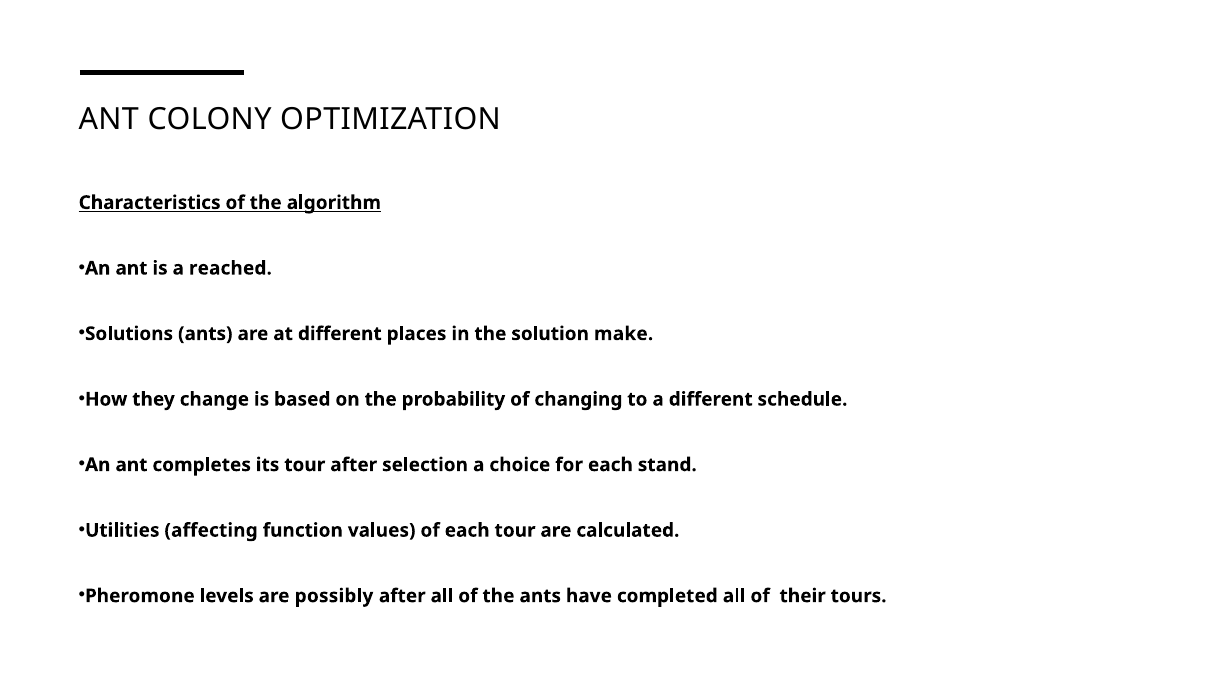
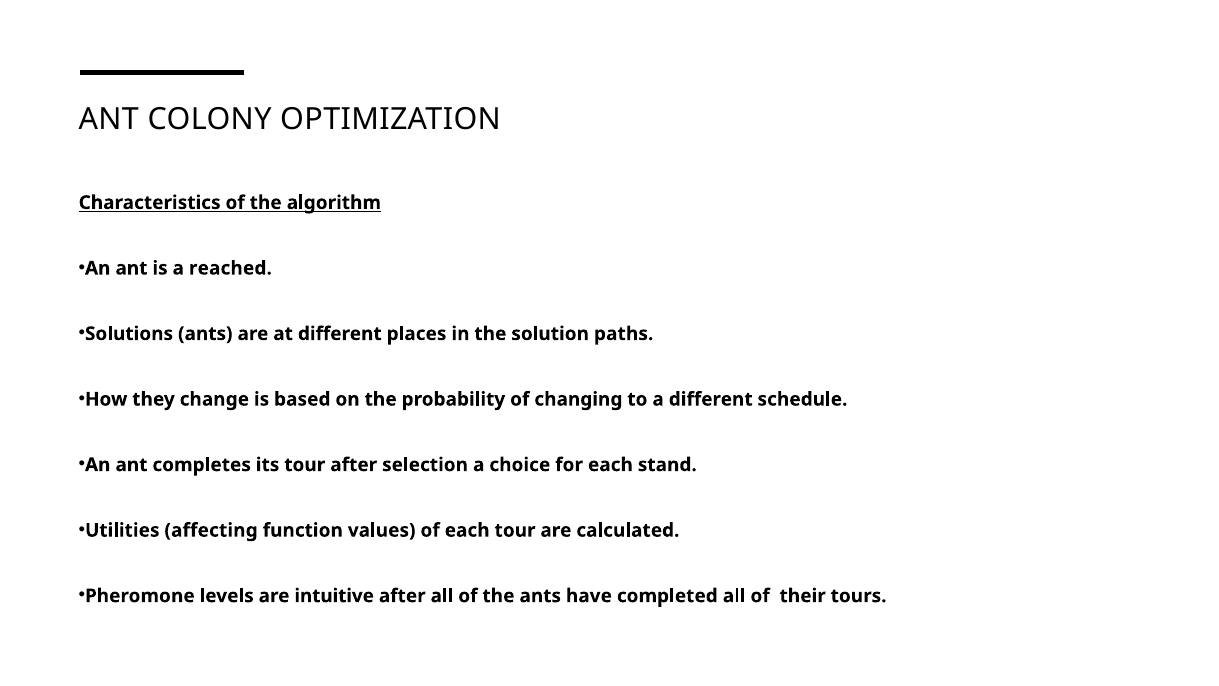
make: make -> paths
possibly: possibly -> intuitive
